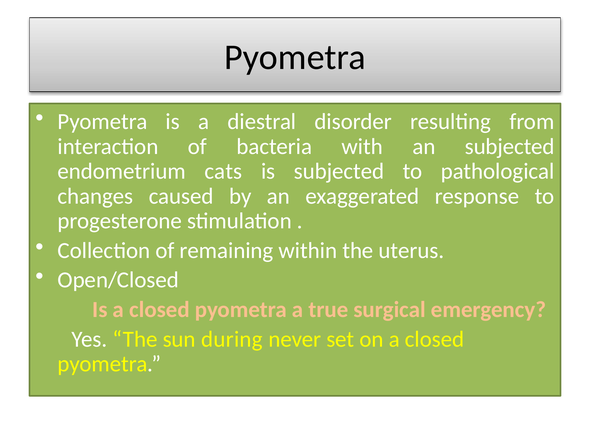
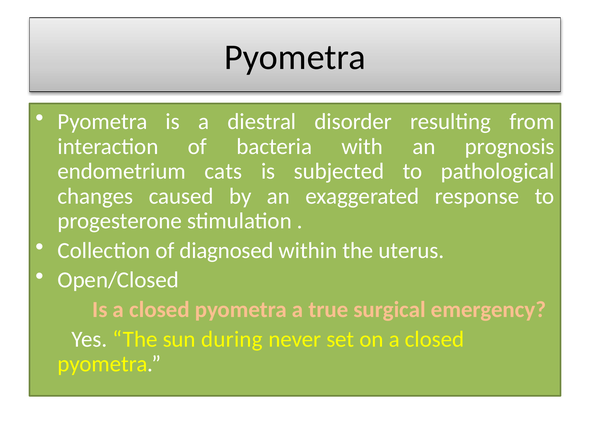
an subjected: subjected -> prognosis
remaining: remaining -> diagnosed
